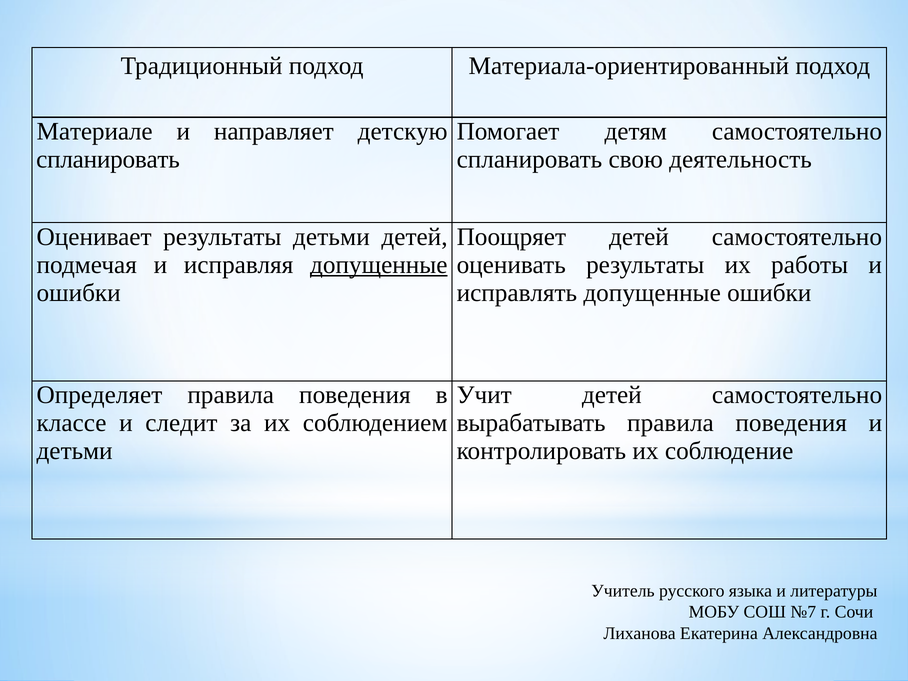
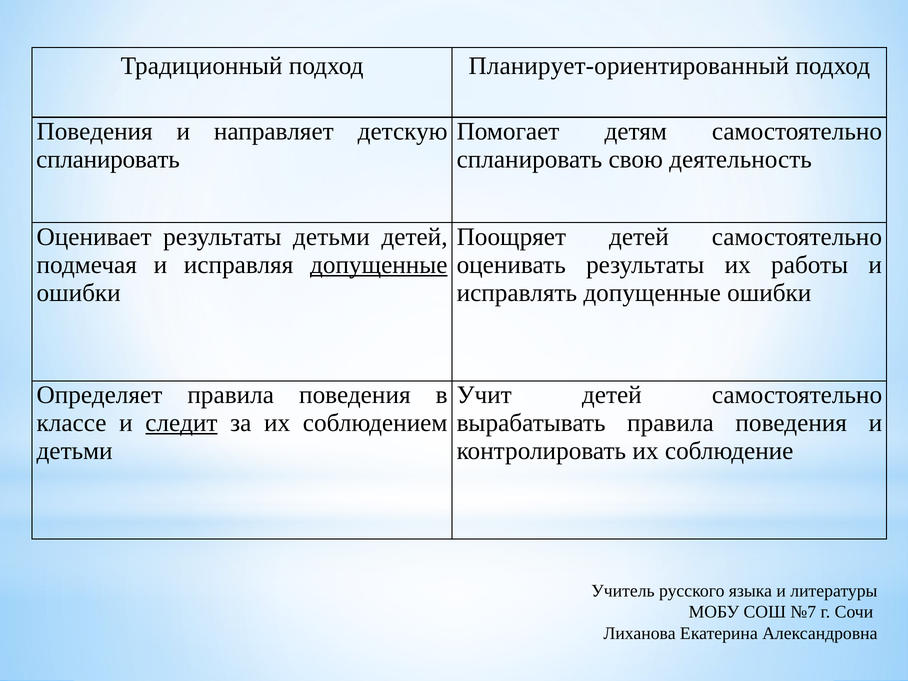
Материала-ориентированный: Материала-ориентированный -> Планирует-ориентированный
Материале at (95, 131): Материале -> Поведения
следит underline: none -> present
